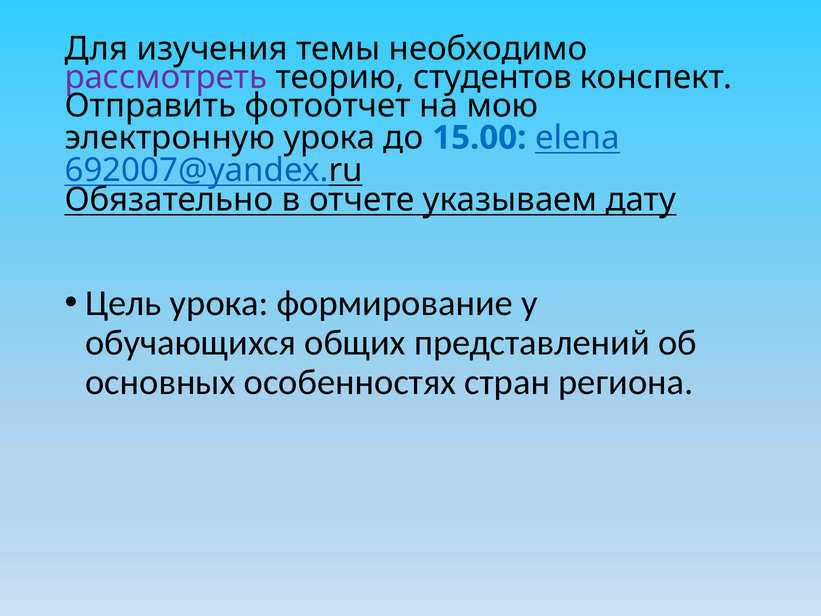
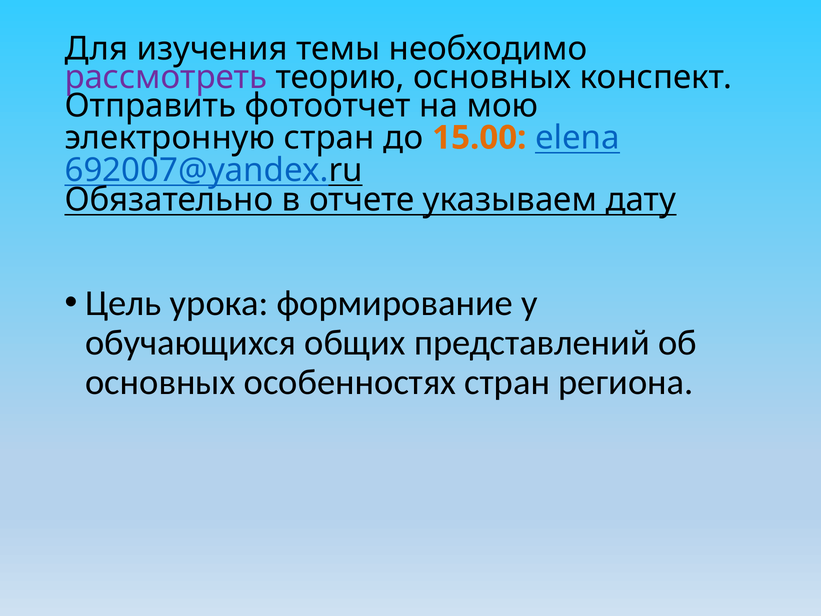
теорию студентов: студентов -> основных
электронную урока: урока -> стран
15.00 colour: blue -> orange
